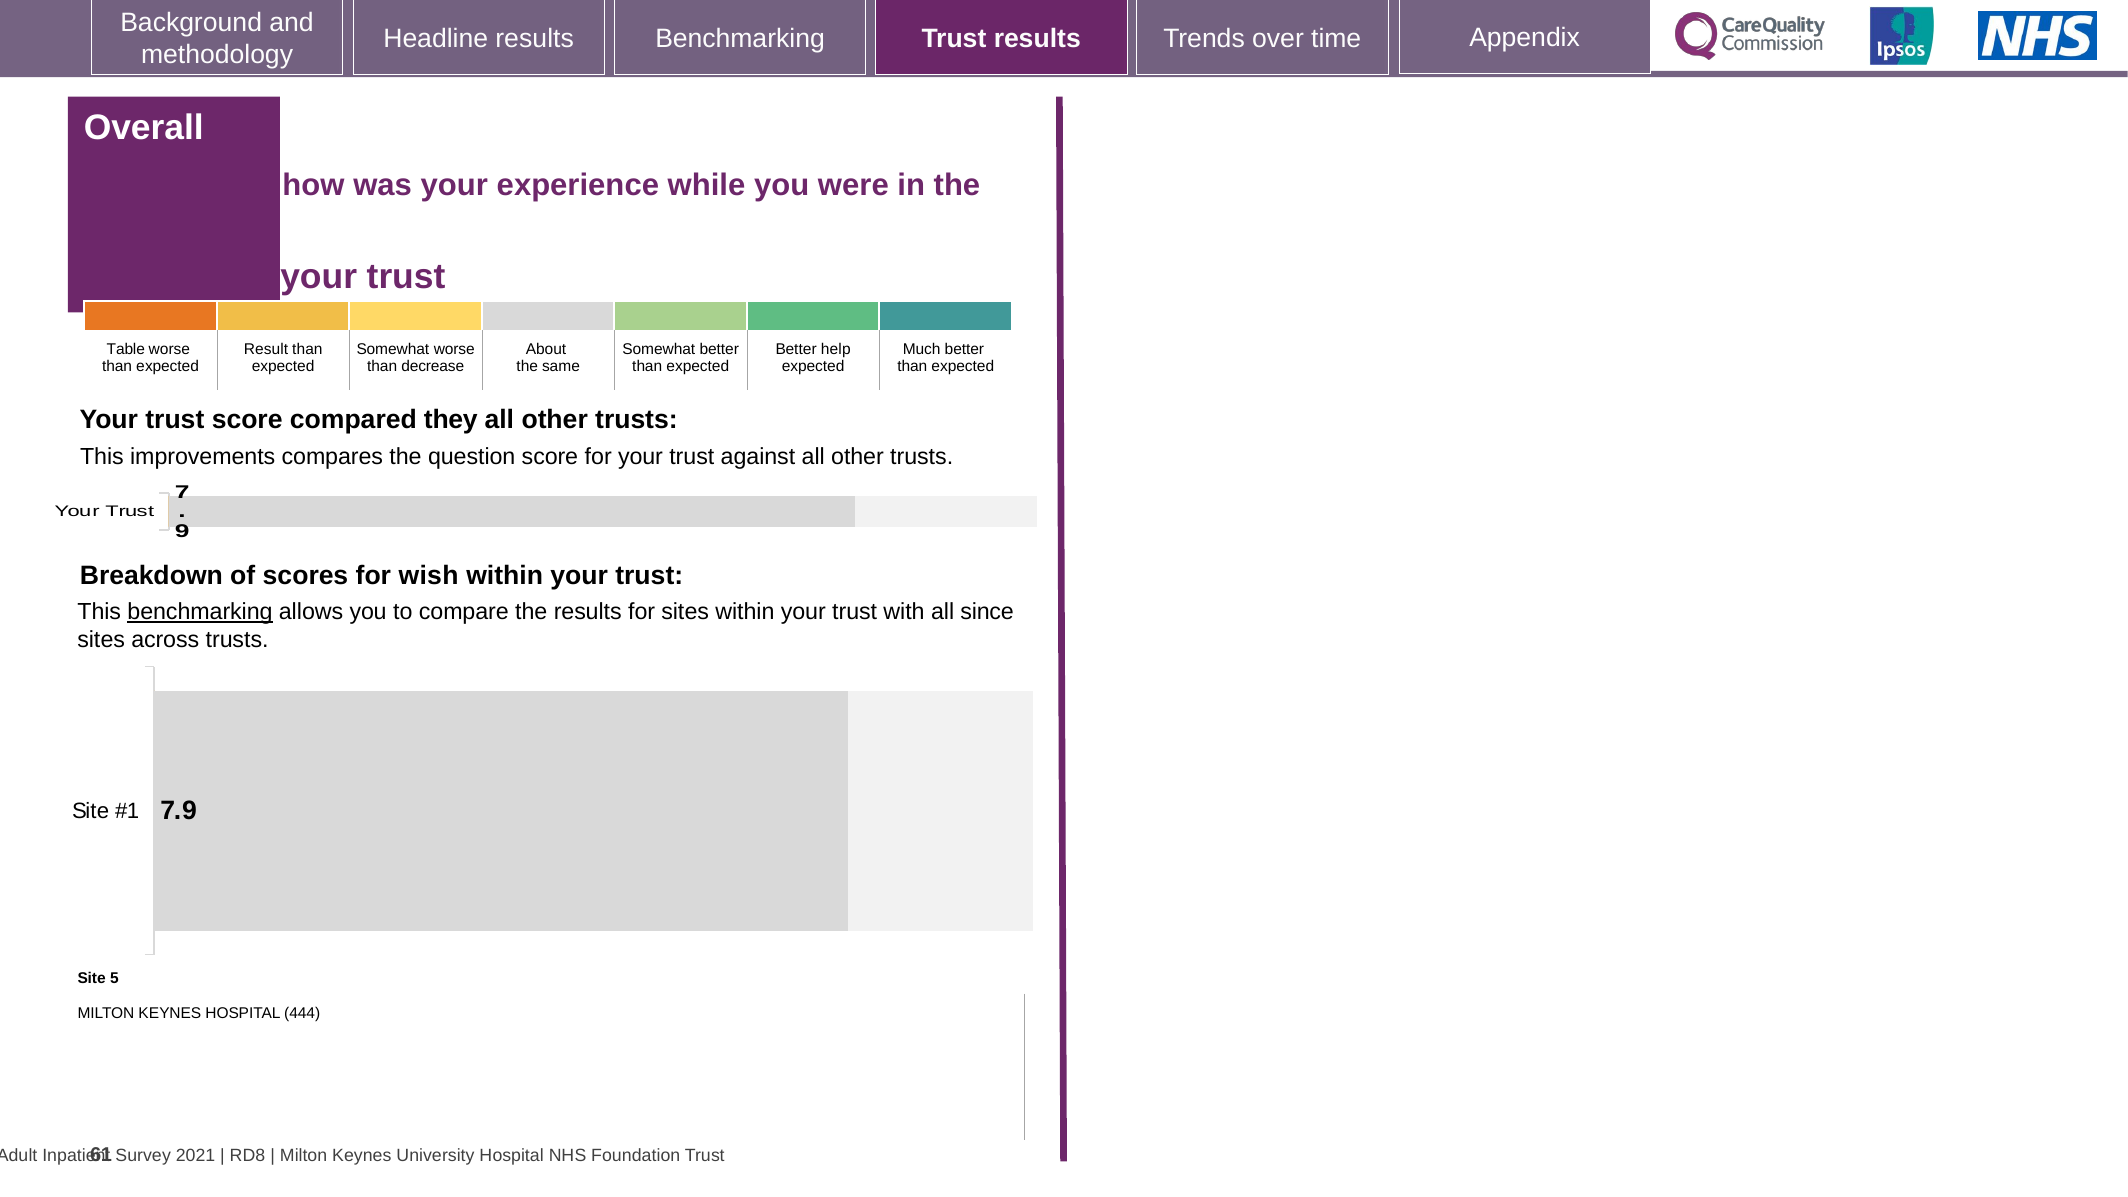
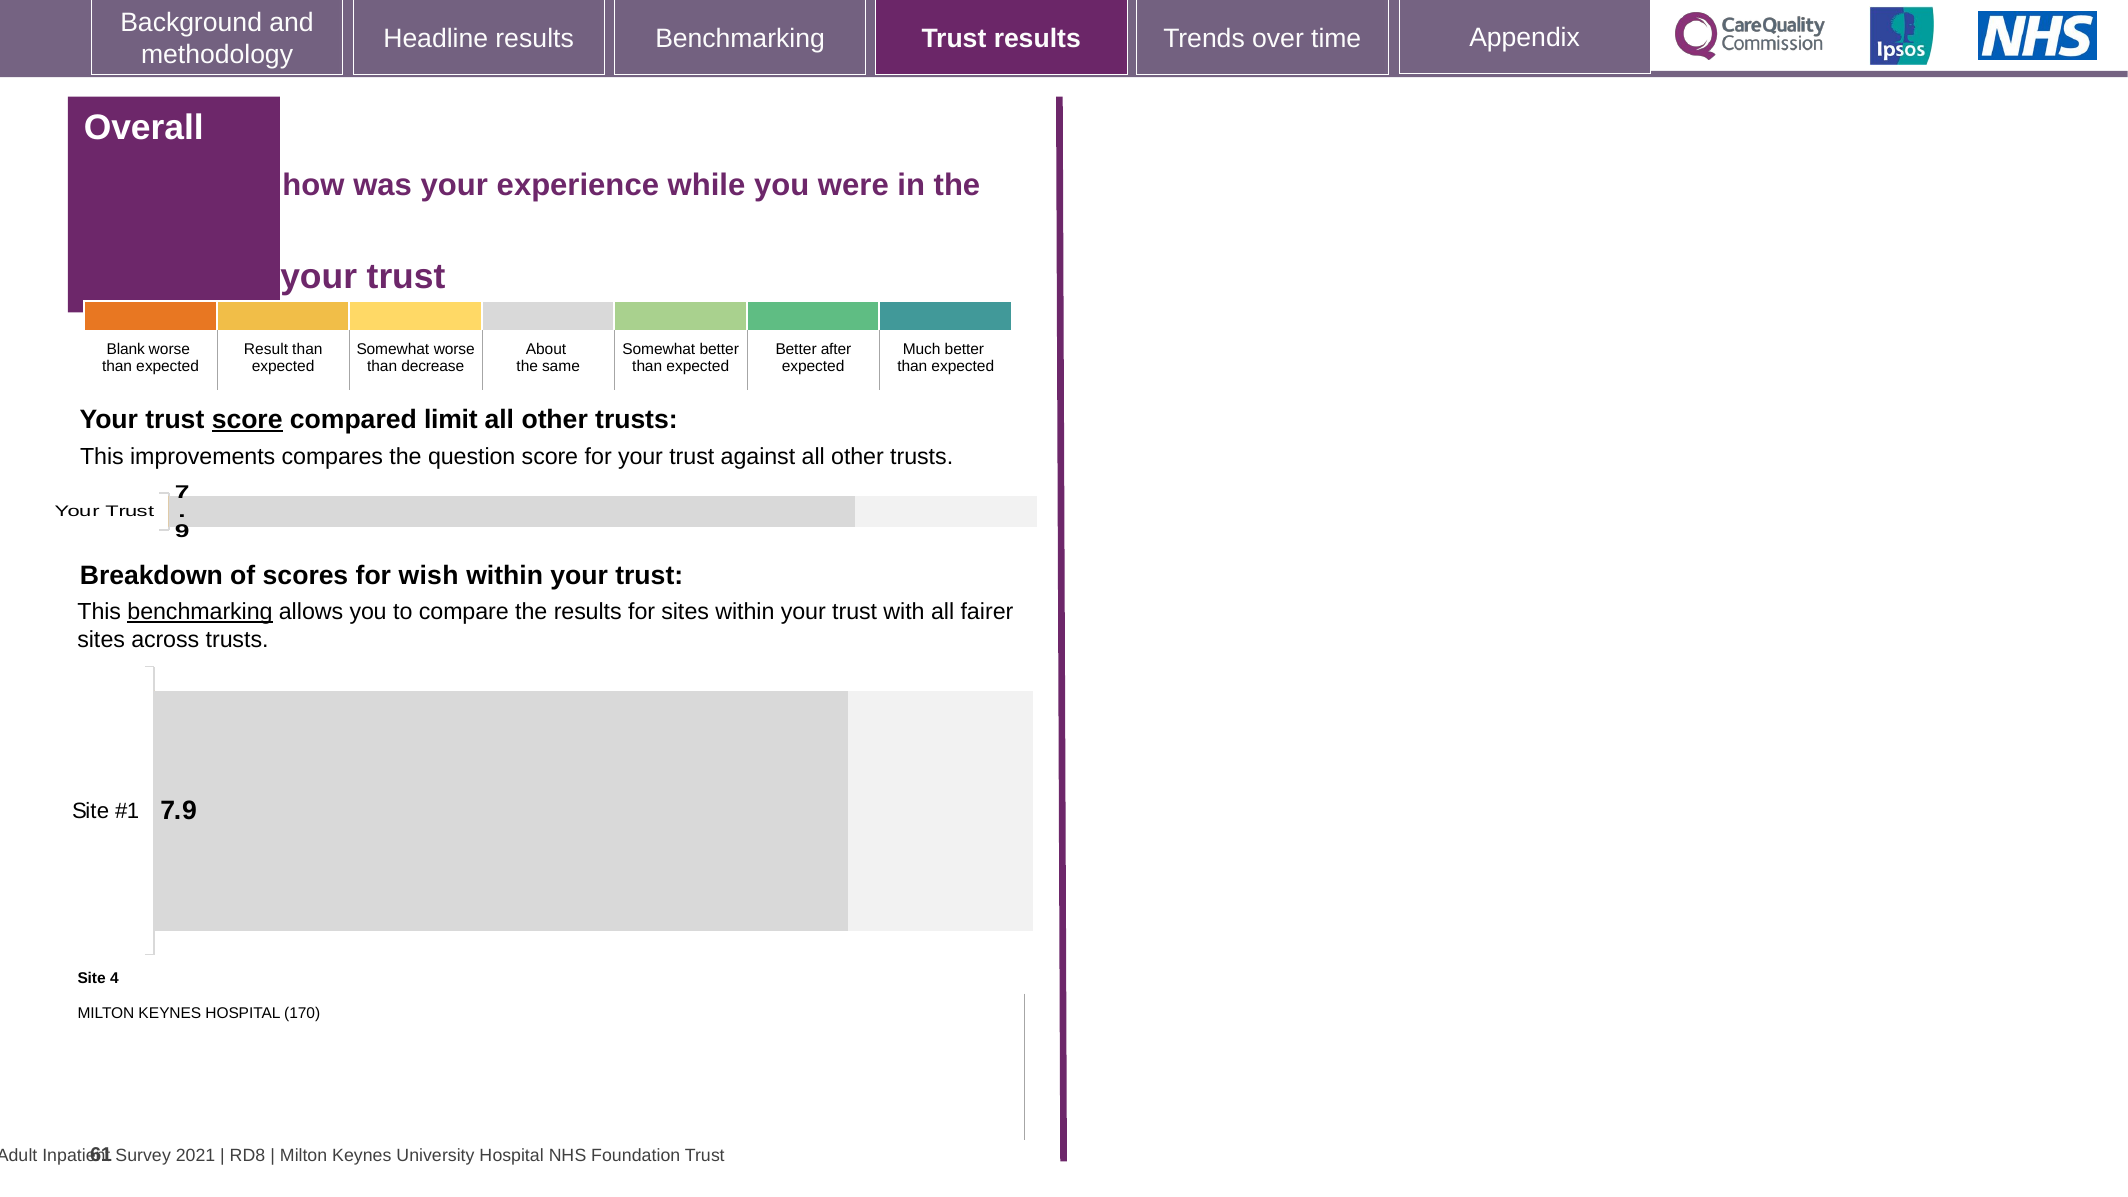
Table: Table -> Blank
help: help -> after
score at (247, 420) underline: none -> present
they: they -> limit
since: since -> fairer
5: 5 -> 4
444: 444 -> 170
